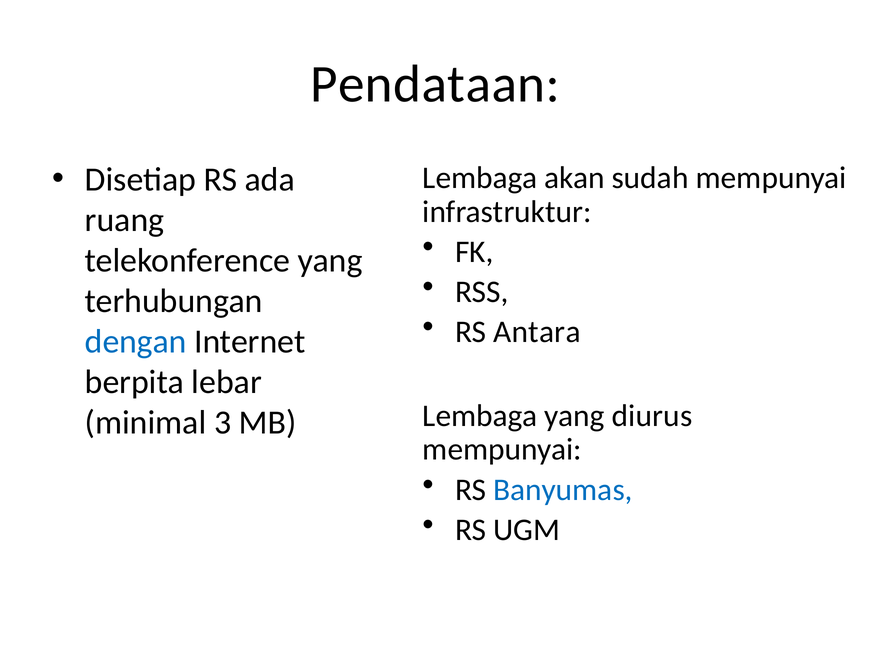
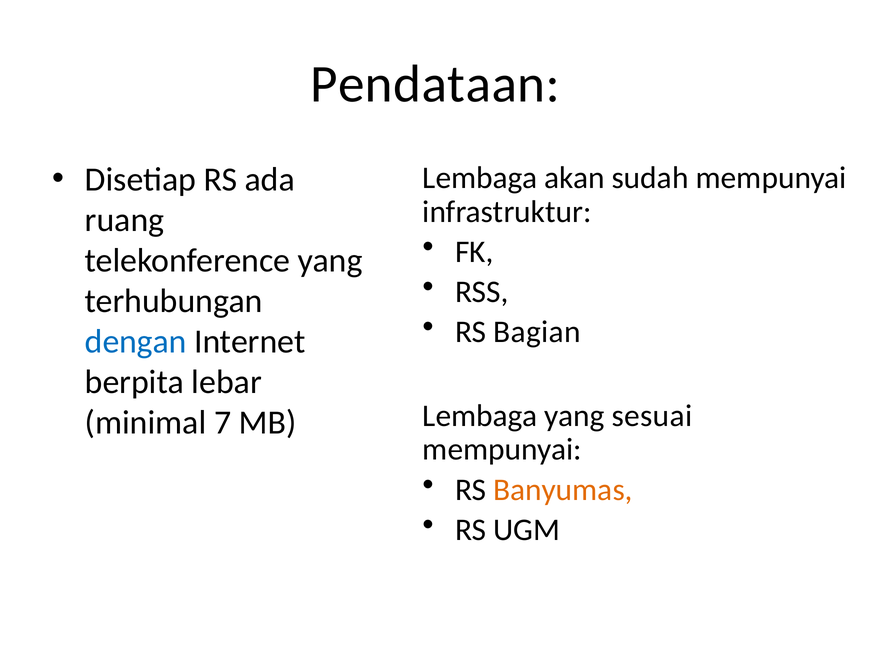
Antara: Antara -> Bagian
diurus: diurus -> sesuai
3: 3 -> 7
Banyumas colour: blue -> orange
